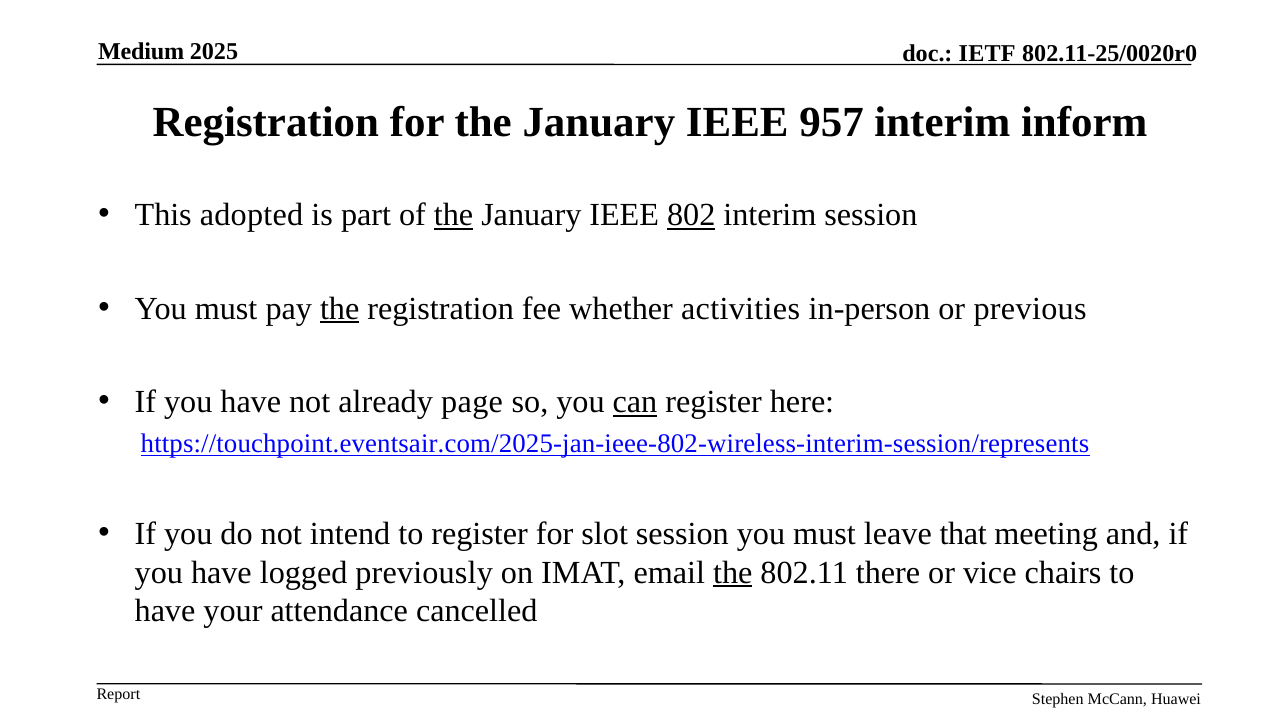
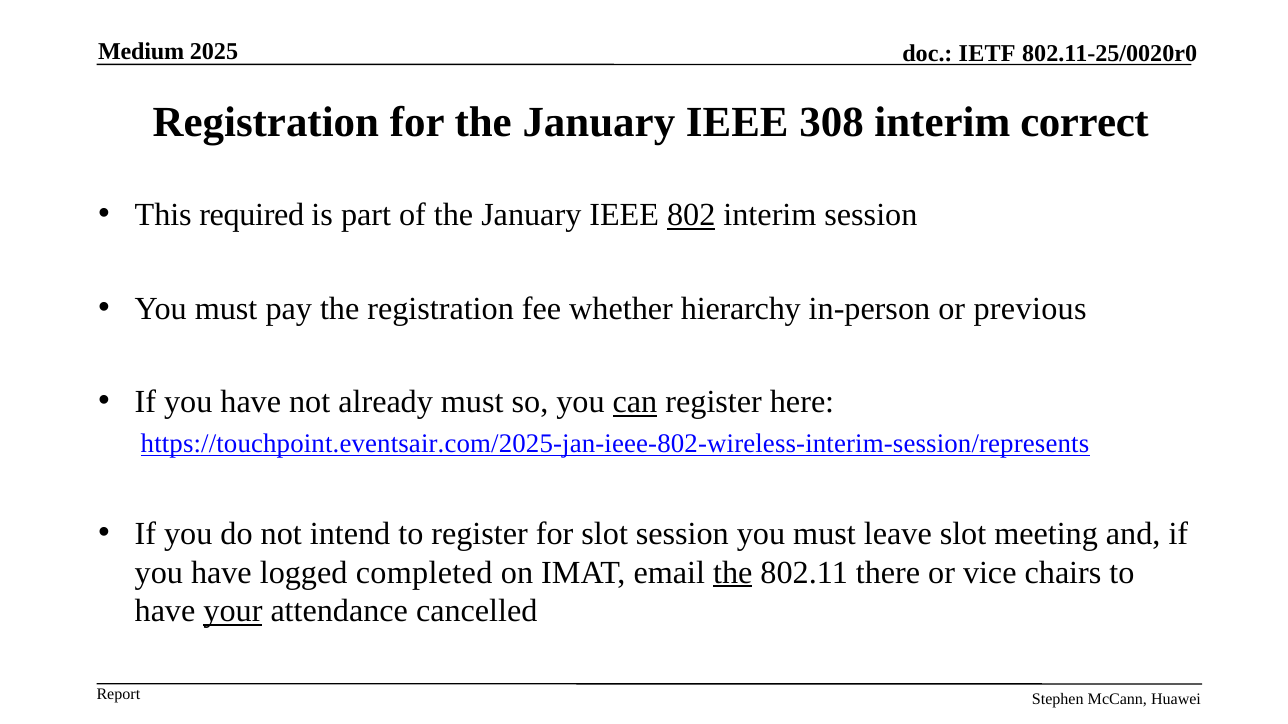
957: 957 -> 308
inform: inform -> correct
adopted: adopted -> required
the at (454, 215) underline: present -> none
the at (340, 309) underline: present -> none
activities: activities -> hierarchy
already page: page -> must
leave that: that -> slot
previously: previously -> completed
your underline: none -> present
